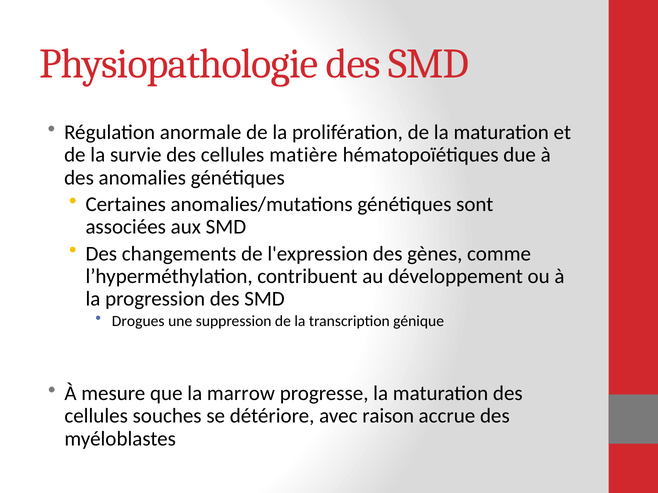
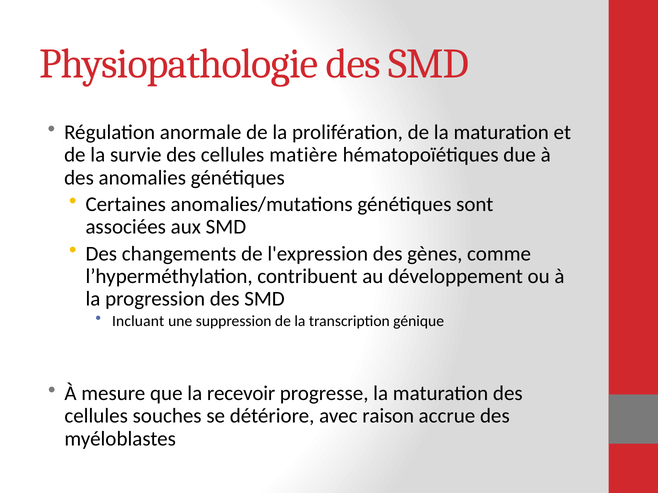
Drogues: Drogues -> Incluant
marrow: marrow -> recevoir
